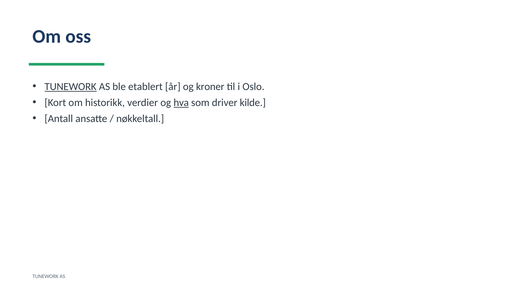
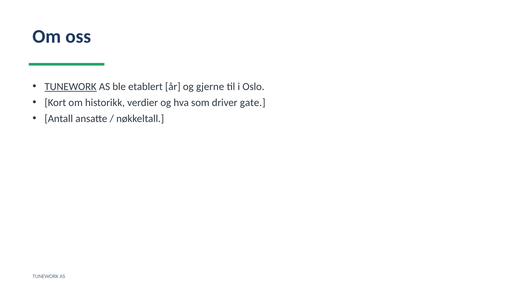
kroner: kroner -> gjerne
hva underline: present -> none
kilde: kilde -> gate
